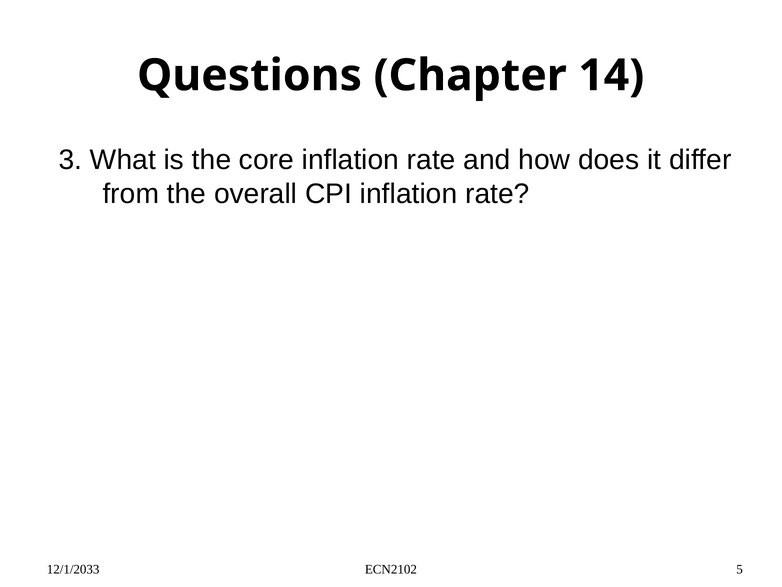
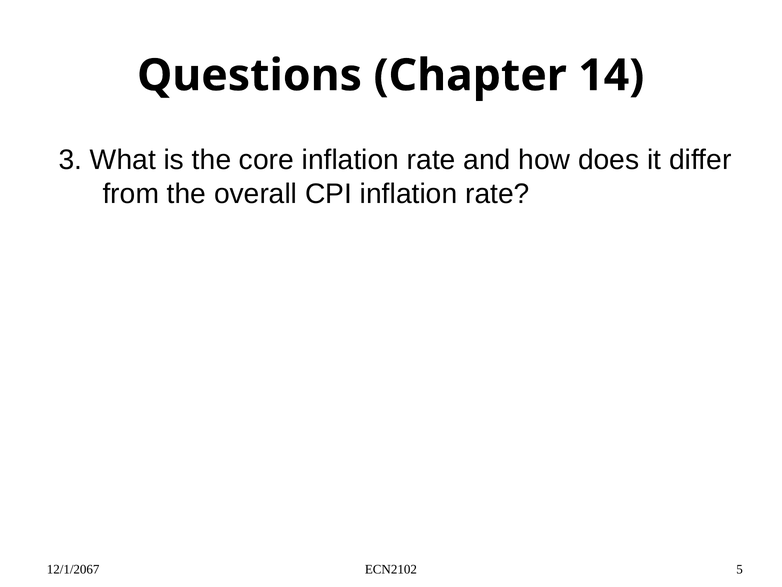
12/1/2033: 12/1/2033 -> 12/1/2067
